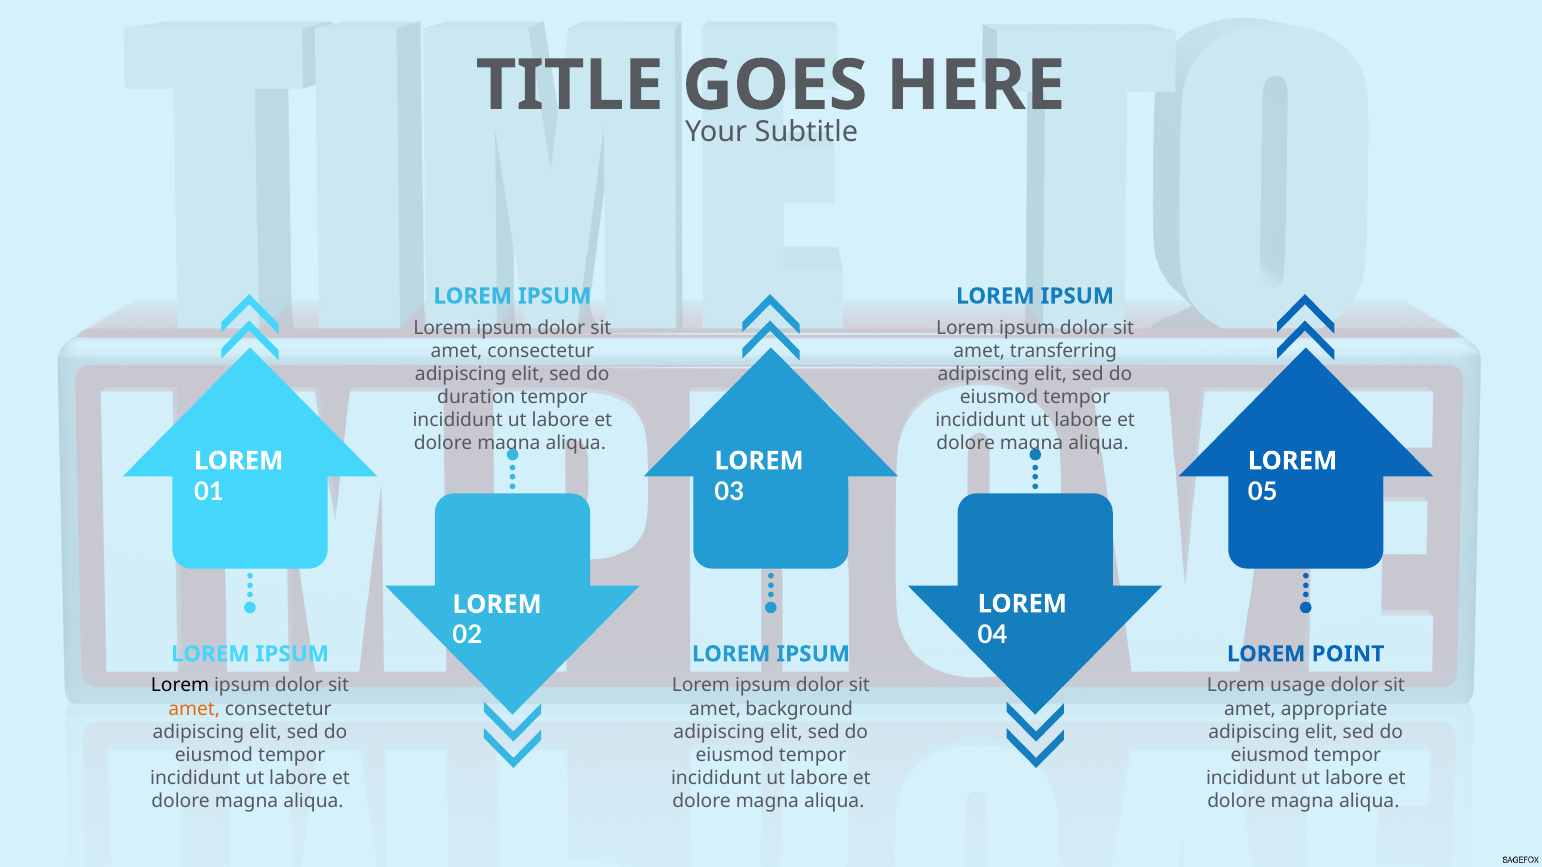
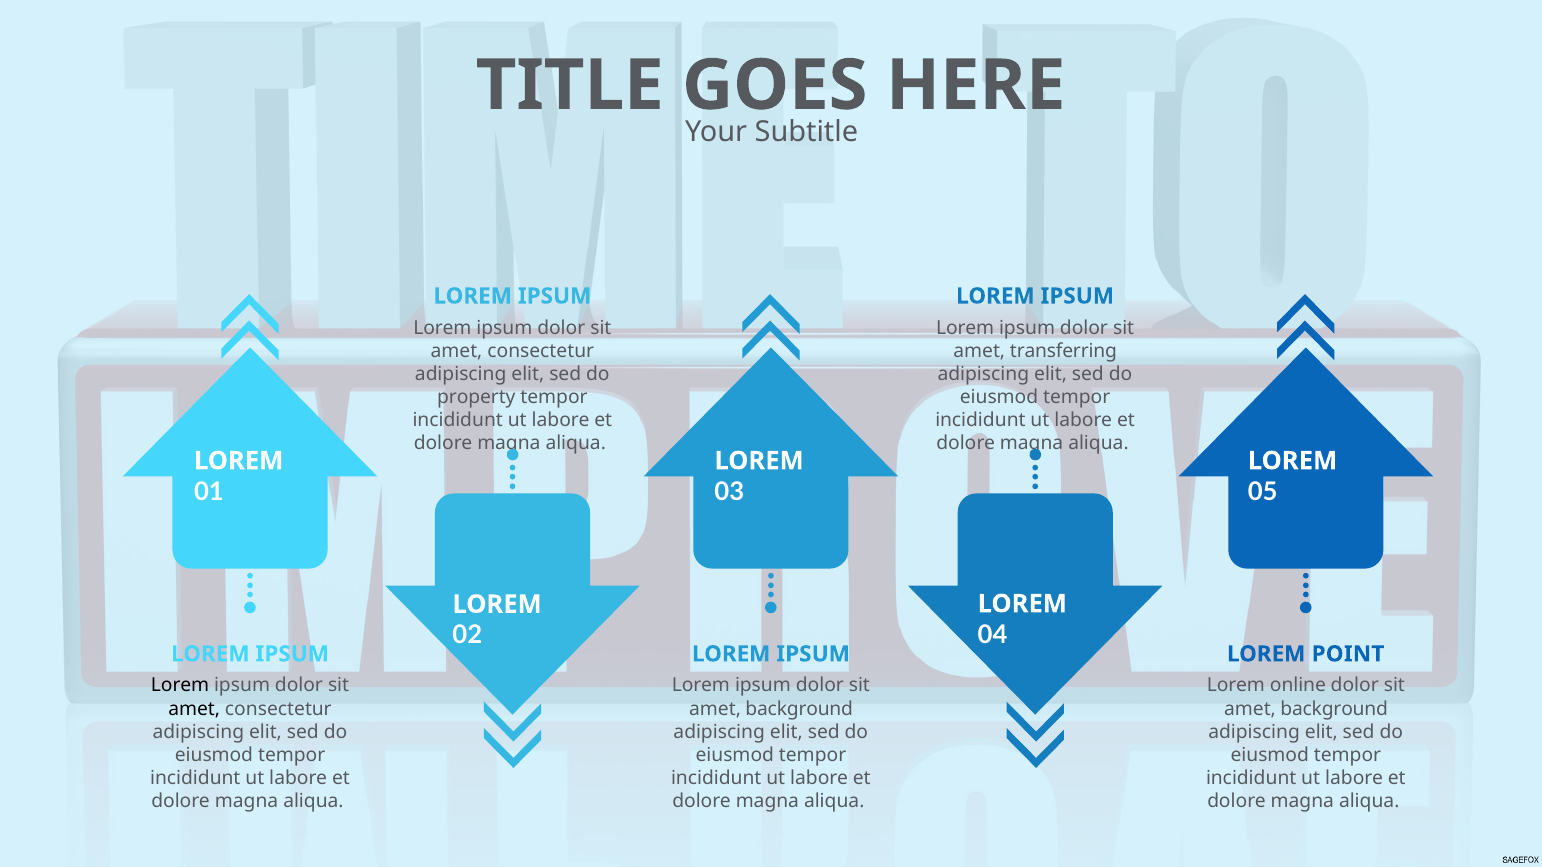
duration: duration -> property
usage: usage -> online
amet at (194, 709) colour: orange -> black
appropriate at (1334, 709): appropriate -> background
